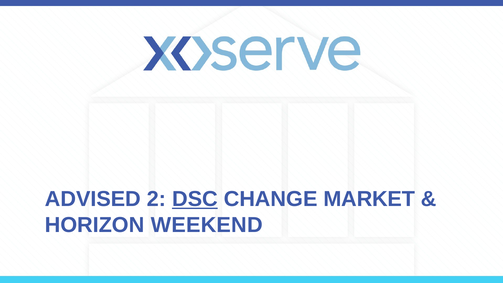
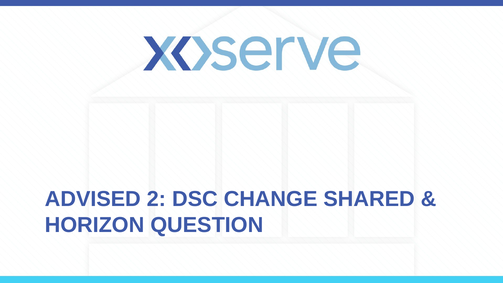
DSC underline: present -> none
MARKET: MARKET -> SHARED
WEEKEND: WEEKEND -> QUESTION
